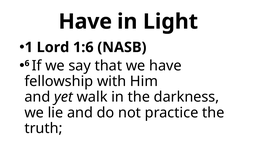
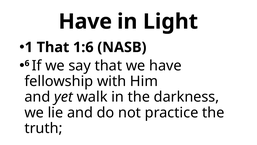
1 Lord: Lord -> That
